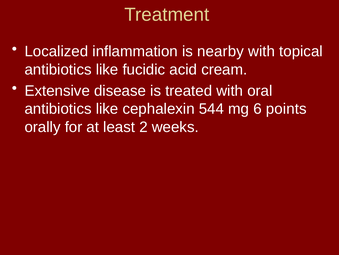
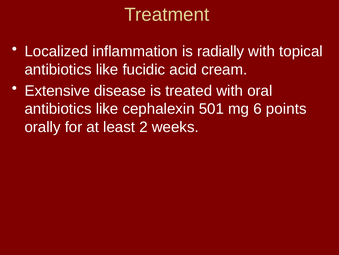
nearby: nearby -> radially
544: 544 -> 501
